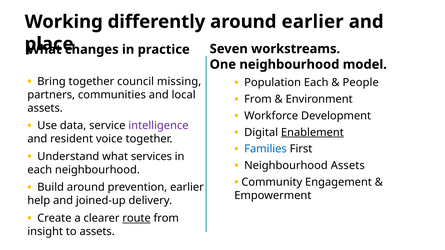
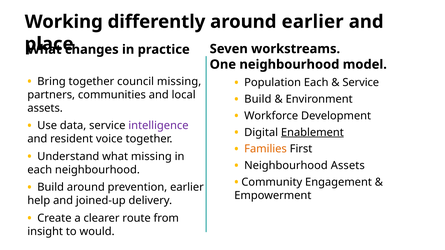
People at (361, 83): People -> Service
From at (258, 99): From -> Build
Families colour: blue -> orange
what services: services -> missing
route underline: present -> none
to assets: assets -> would
